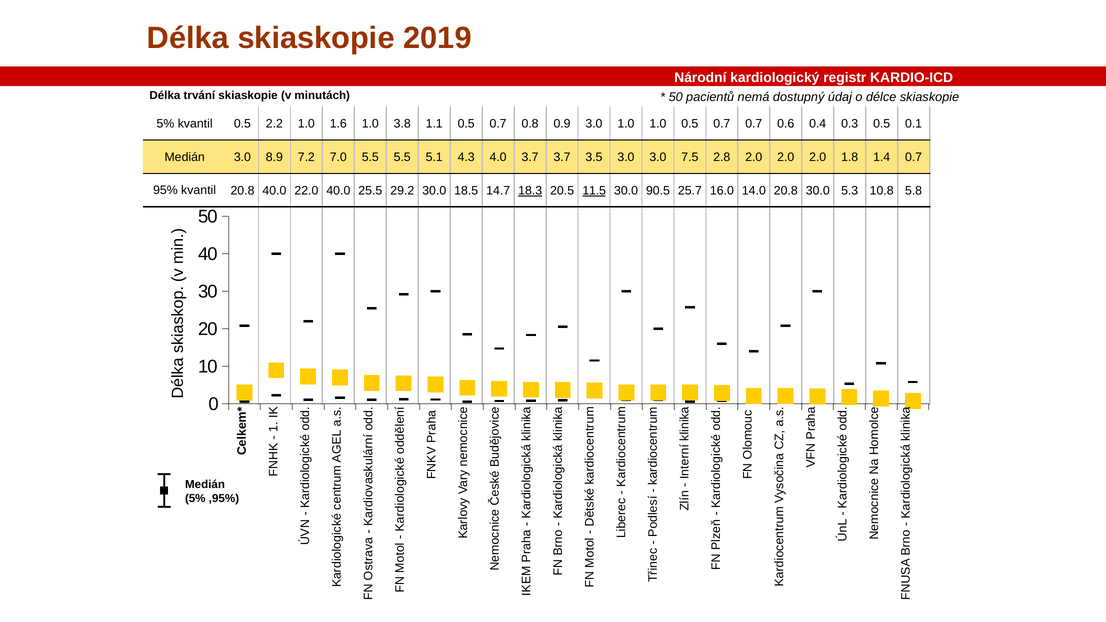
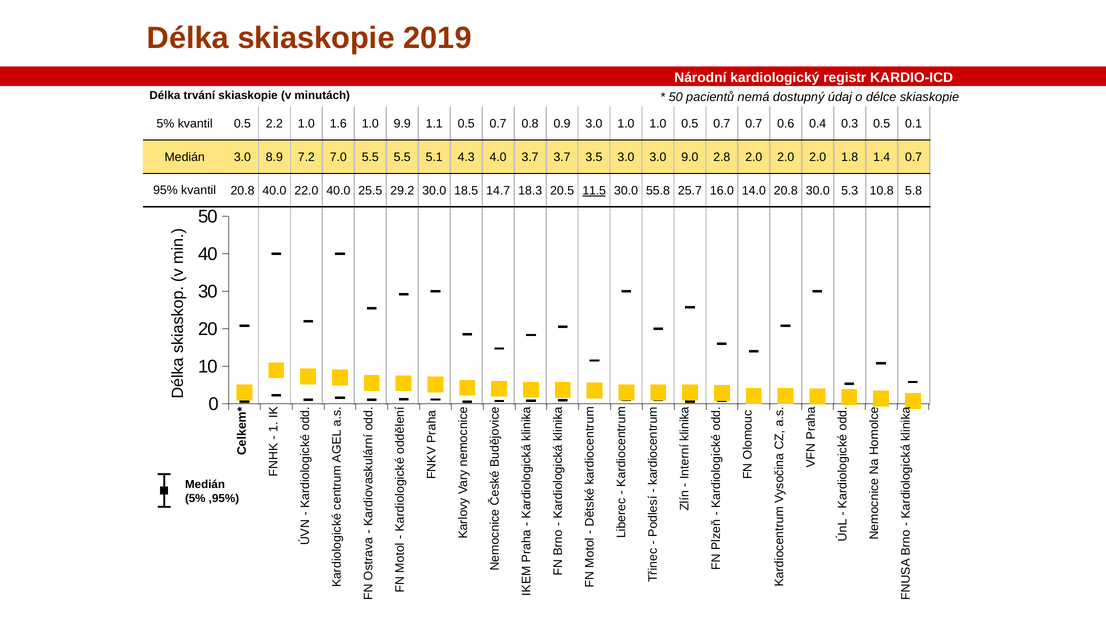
3.8: 3.8 -> 9.9
7.5: 7.5 -> 9.0
18.3 underline: present -> none
90.5: 90.5 -> 55.8
